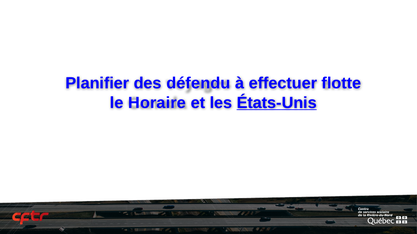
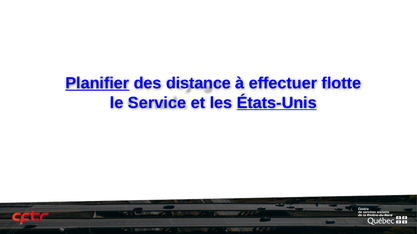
Planifier underline: none -> present
défendu: défendu -> distance
Horaire: Horaire -> Service
